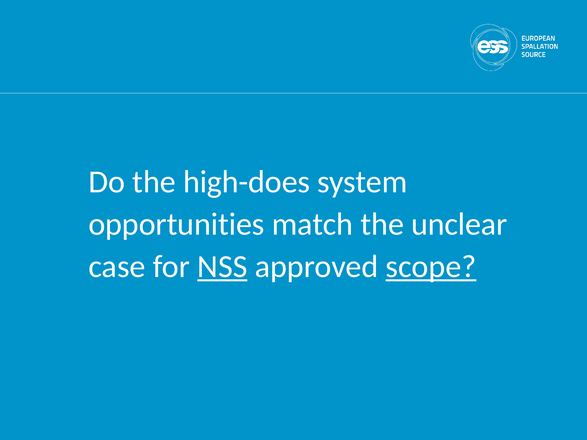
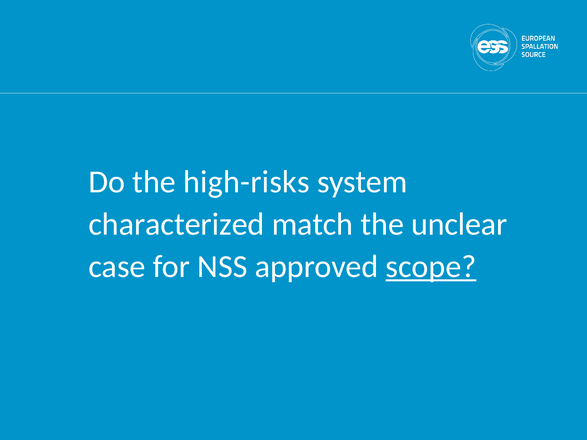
high-does: high-does -> high-risks
opportunities: opportunities -> characterized
NSS underline: present -> none
